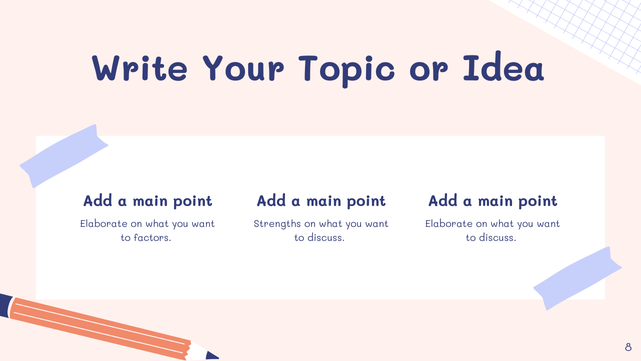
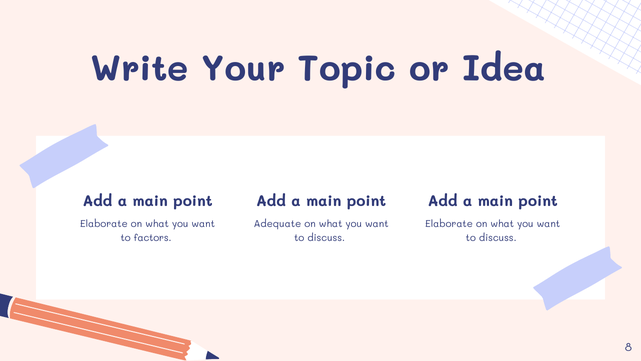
Strengths: Strengths -> Adequate
